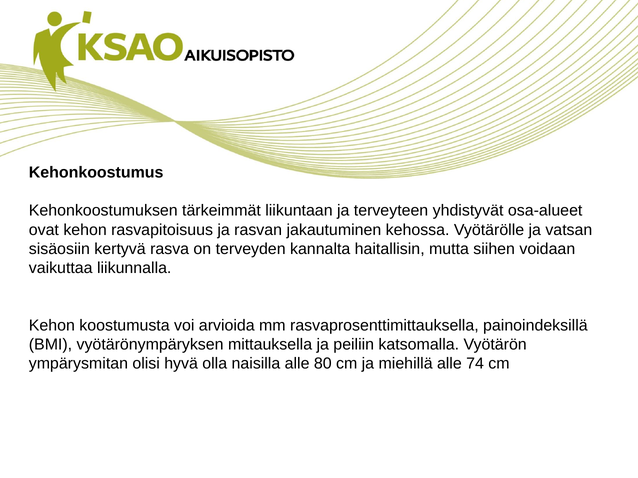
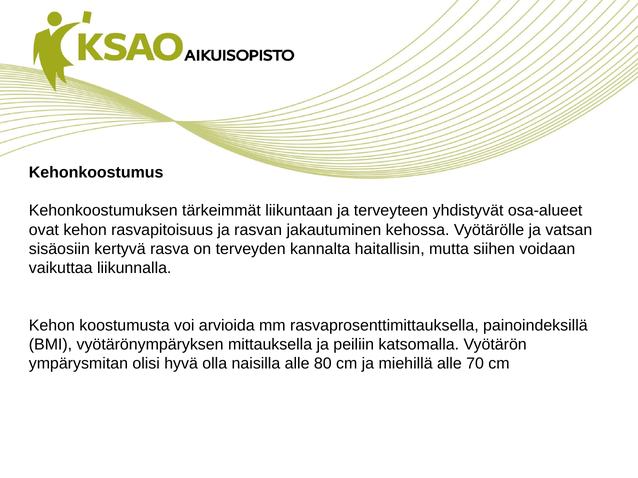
74: 74 -> 70
